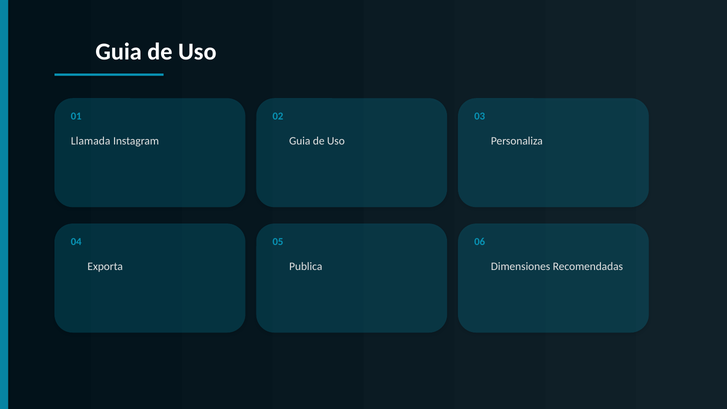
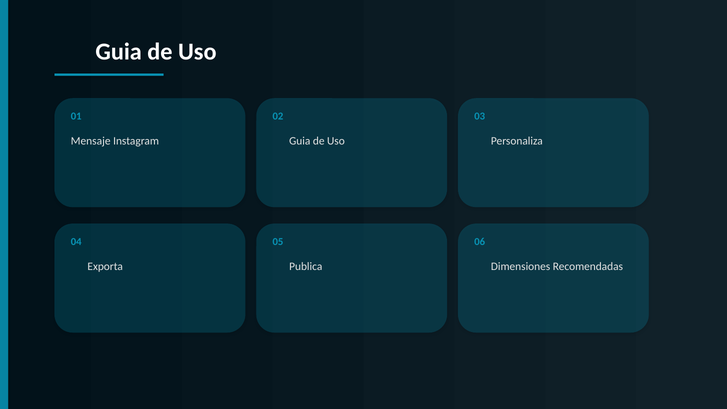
Llamada: Llamada -> Mensaje
